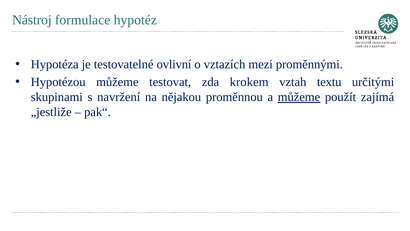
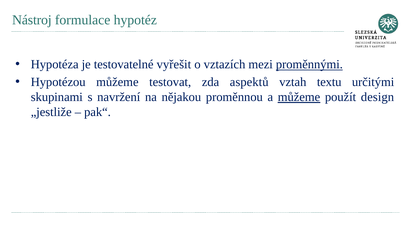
ovlivní: ovlivní -> vyřešit
proměnnými underline: none -> present
krokem: krokem -> aspektů
zajímá: zajímá -> design
